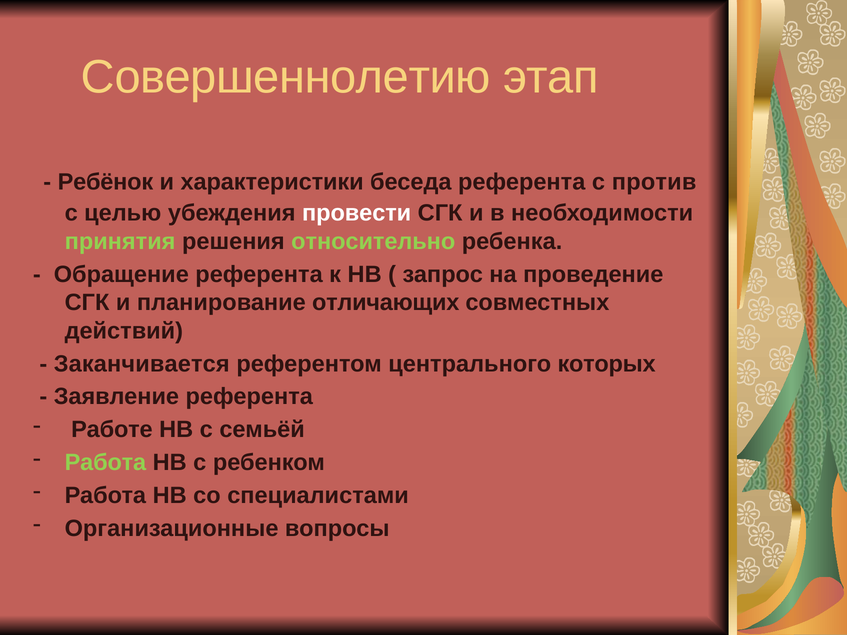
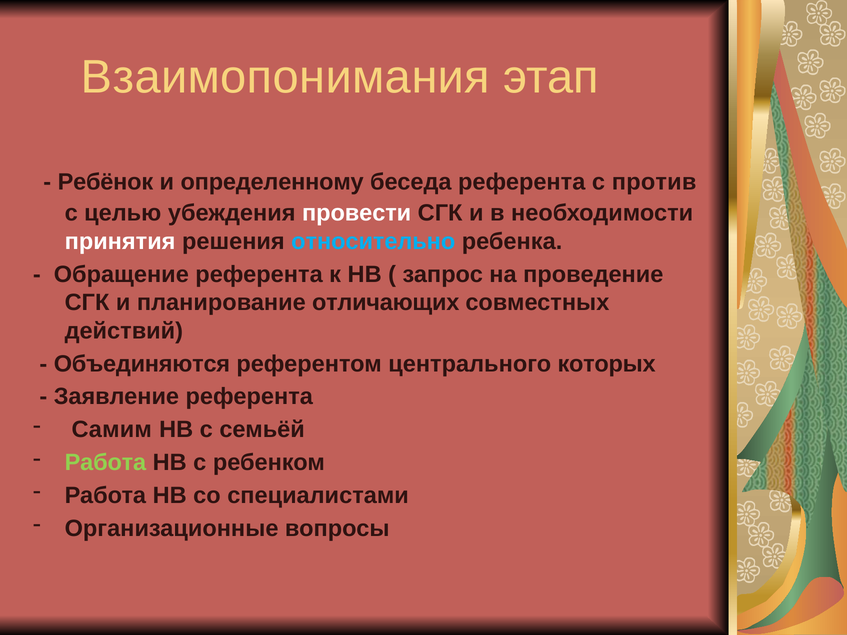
Совершеннолетию: Совершеннолетию -> Взаимопонимания
характеристики: характеристики -> определенному
принятия colour: light green -> white
относительно colour: light green -> light blue
Заканчивается: Заканчивается -> Объединяются
Работе: Работе -> Самим
